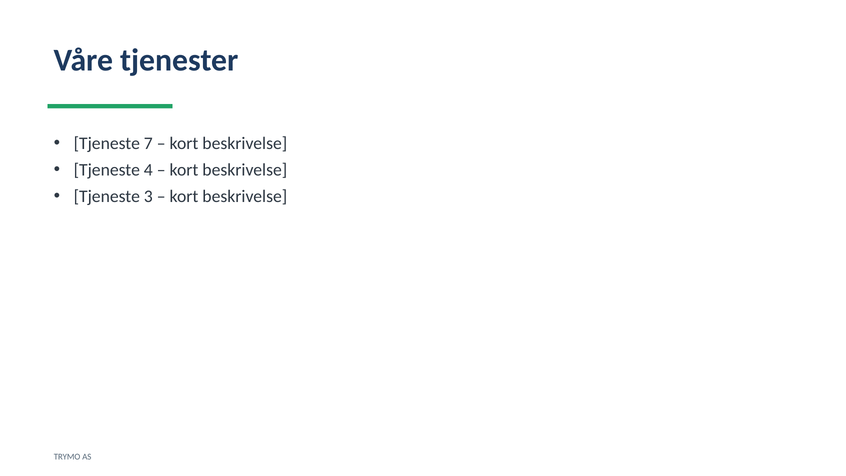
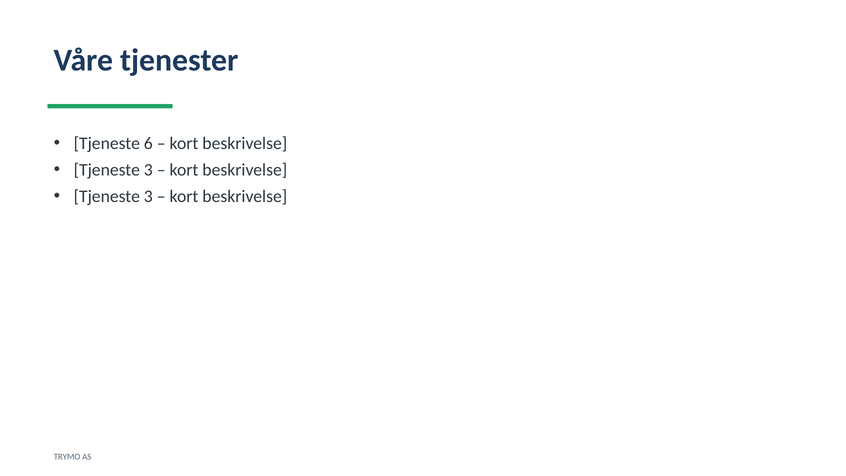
7: 7 -> 6
4 at (148, 170): 4 -> 3
